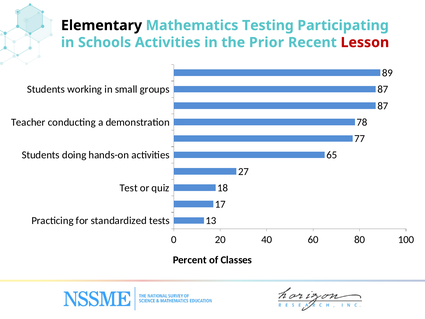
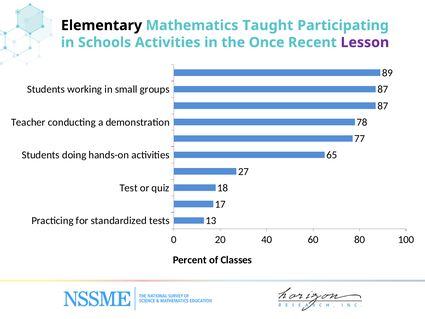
Testing: Testing -> Taught
Prior: Prior -> Once
Lesson colour: red -> purple
